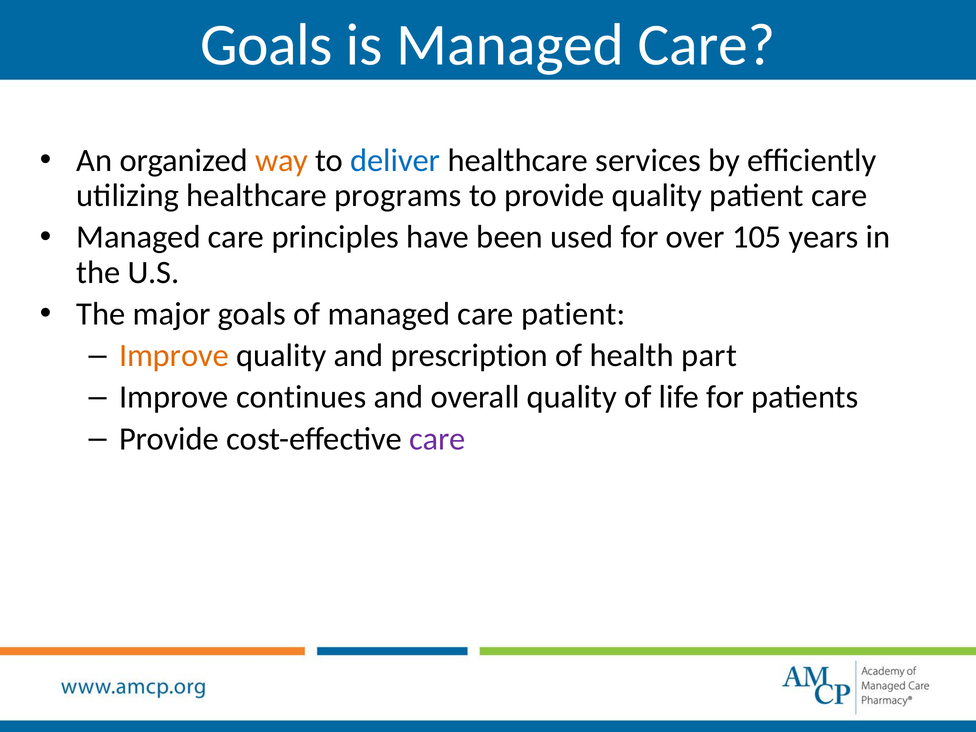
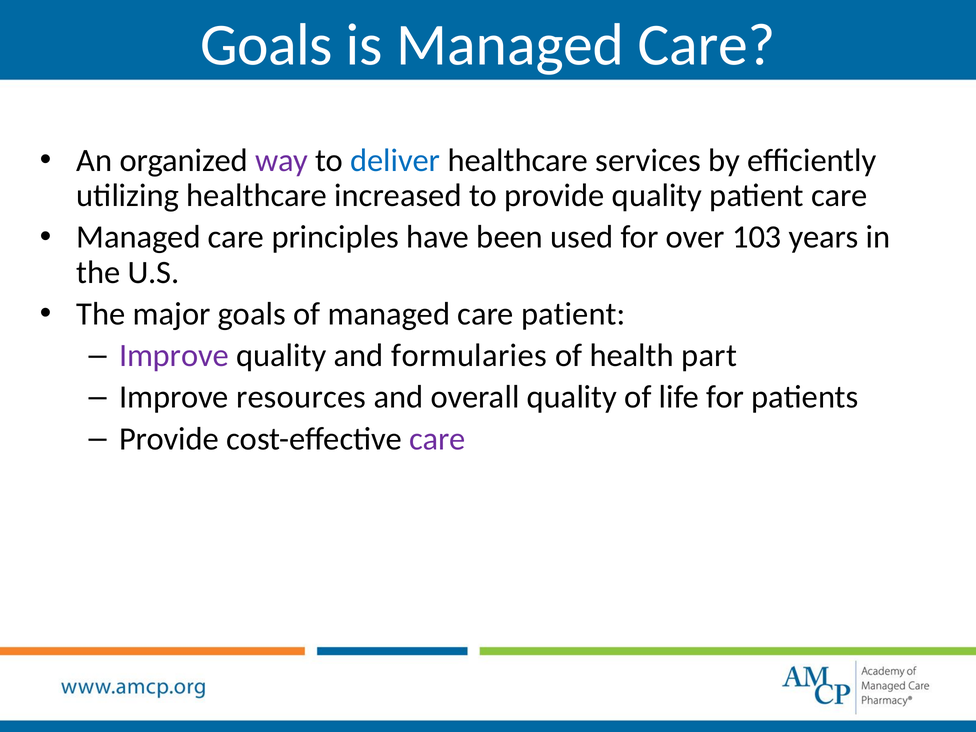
way colour: orange -> purple
programs: programs -> increased
105: 105 -> 103
Improve at (174, 356) colour: orange -> purple
prescription: prescription -> formularies
continues: continues -> resources
